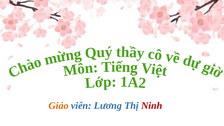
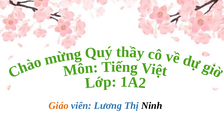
Ninh colour: red -> black
